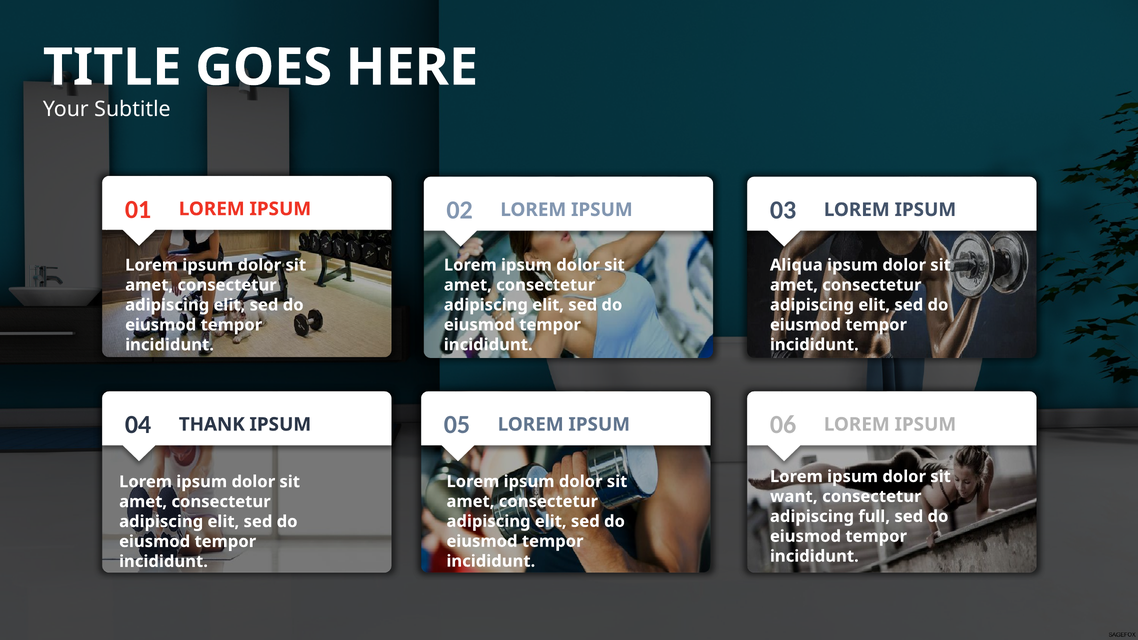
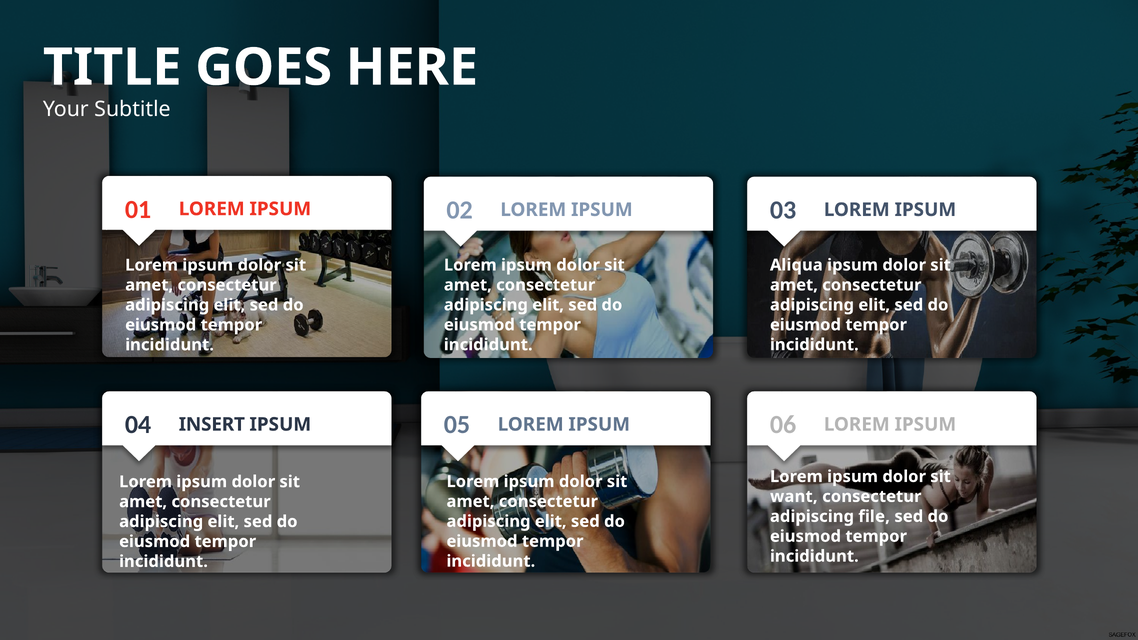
THANK: THANK -> INSERT
full: full -> file
